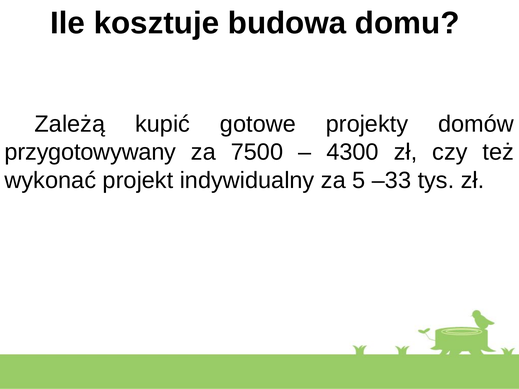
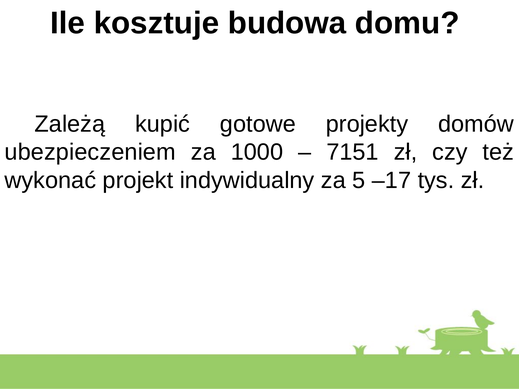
przygotowywany: przygotowywany -> ubezpieczeniem
7500: 7500 -> 1000
4300: 4300 -> 7151
–33: –33 -> –17
